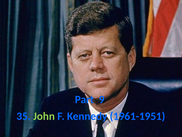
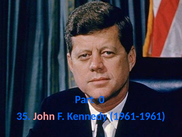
9: 9 -> 0
John colour: light green -> pink
1961-1951: 1961-1951 -> 1961-1961
